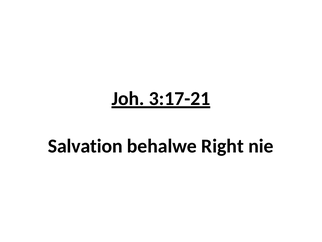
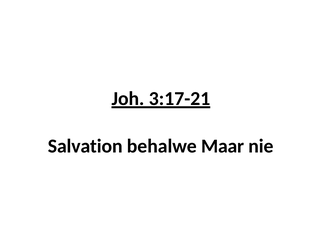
Right: Right -> Maar
